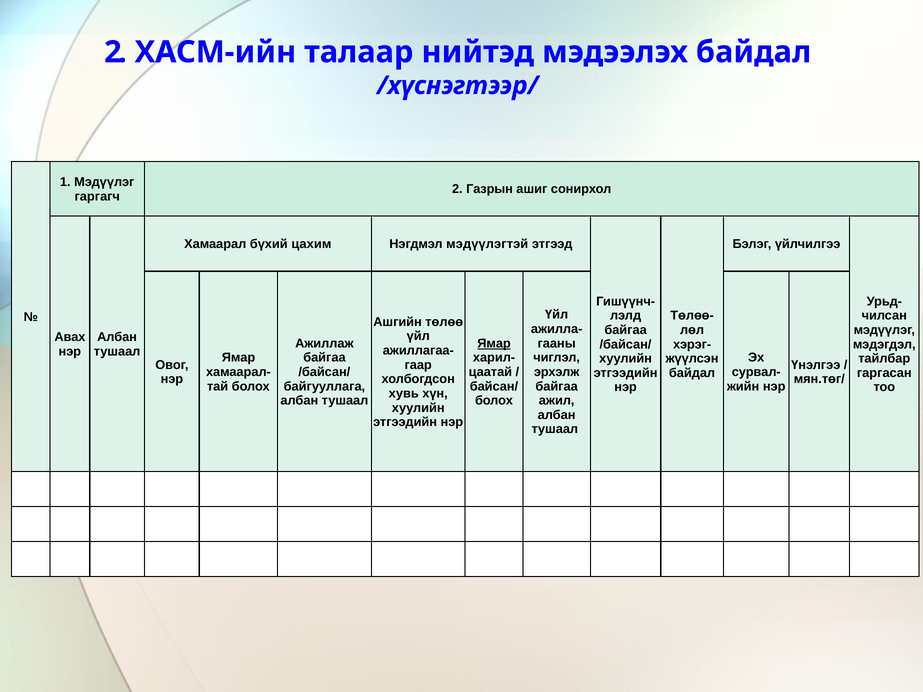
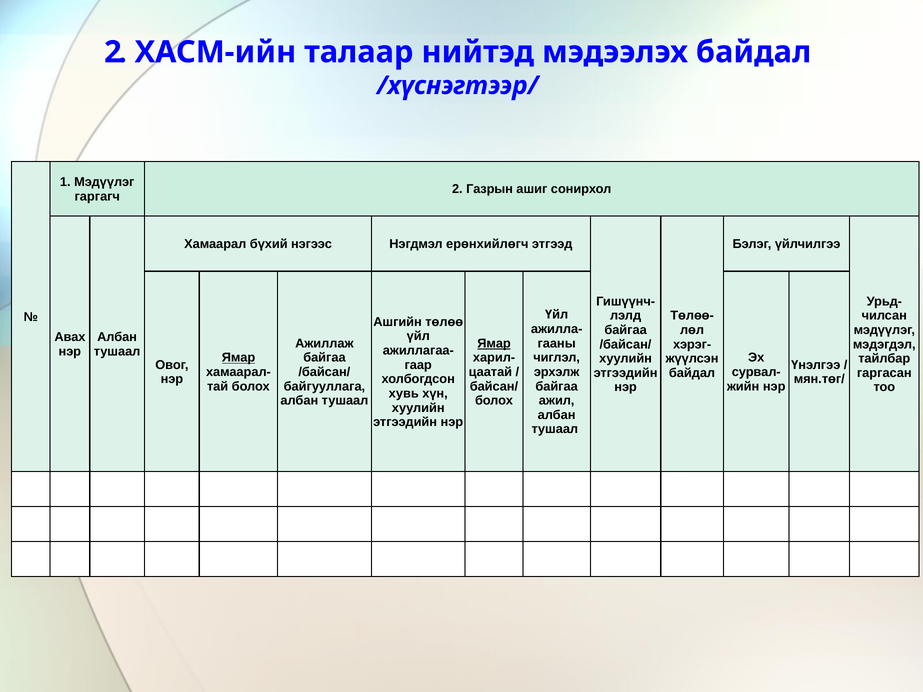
цахим: цахим -> нэгээс
мэдүүлэгтэй: мэдүүлэгтэй -> ерөнхийлөгч
Ямар at (238, 358) underline: none -> present
